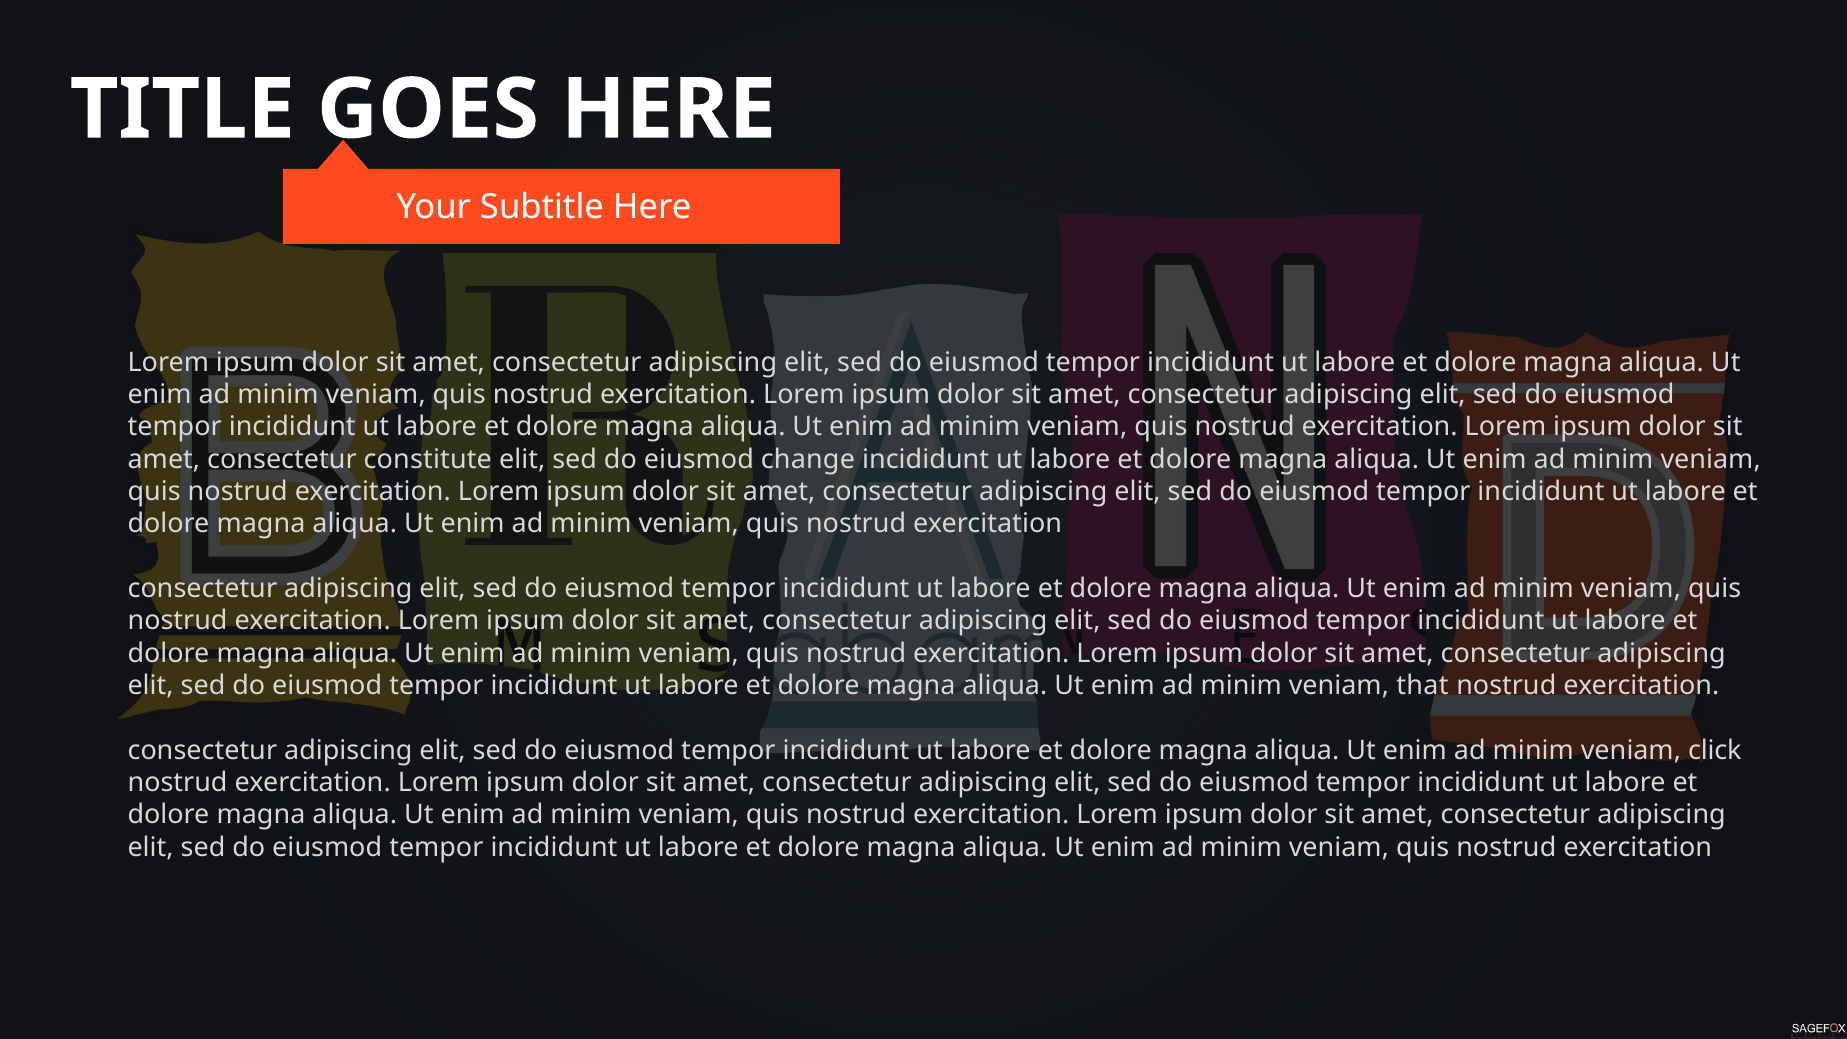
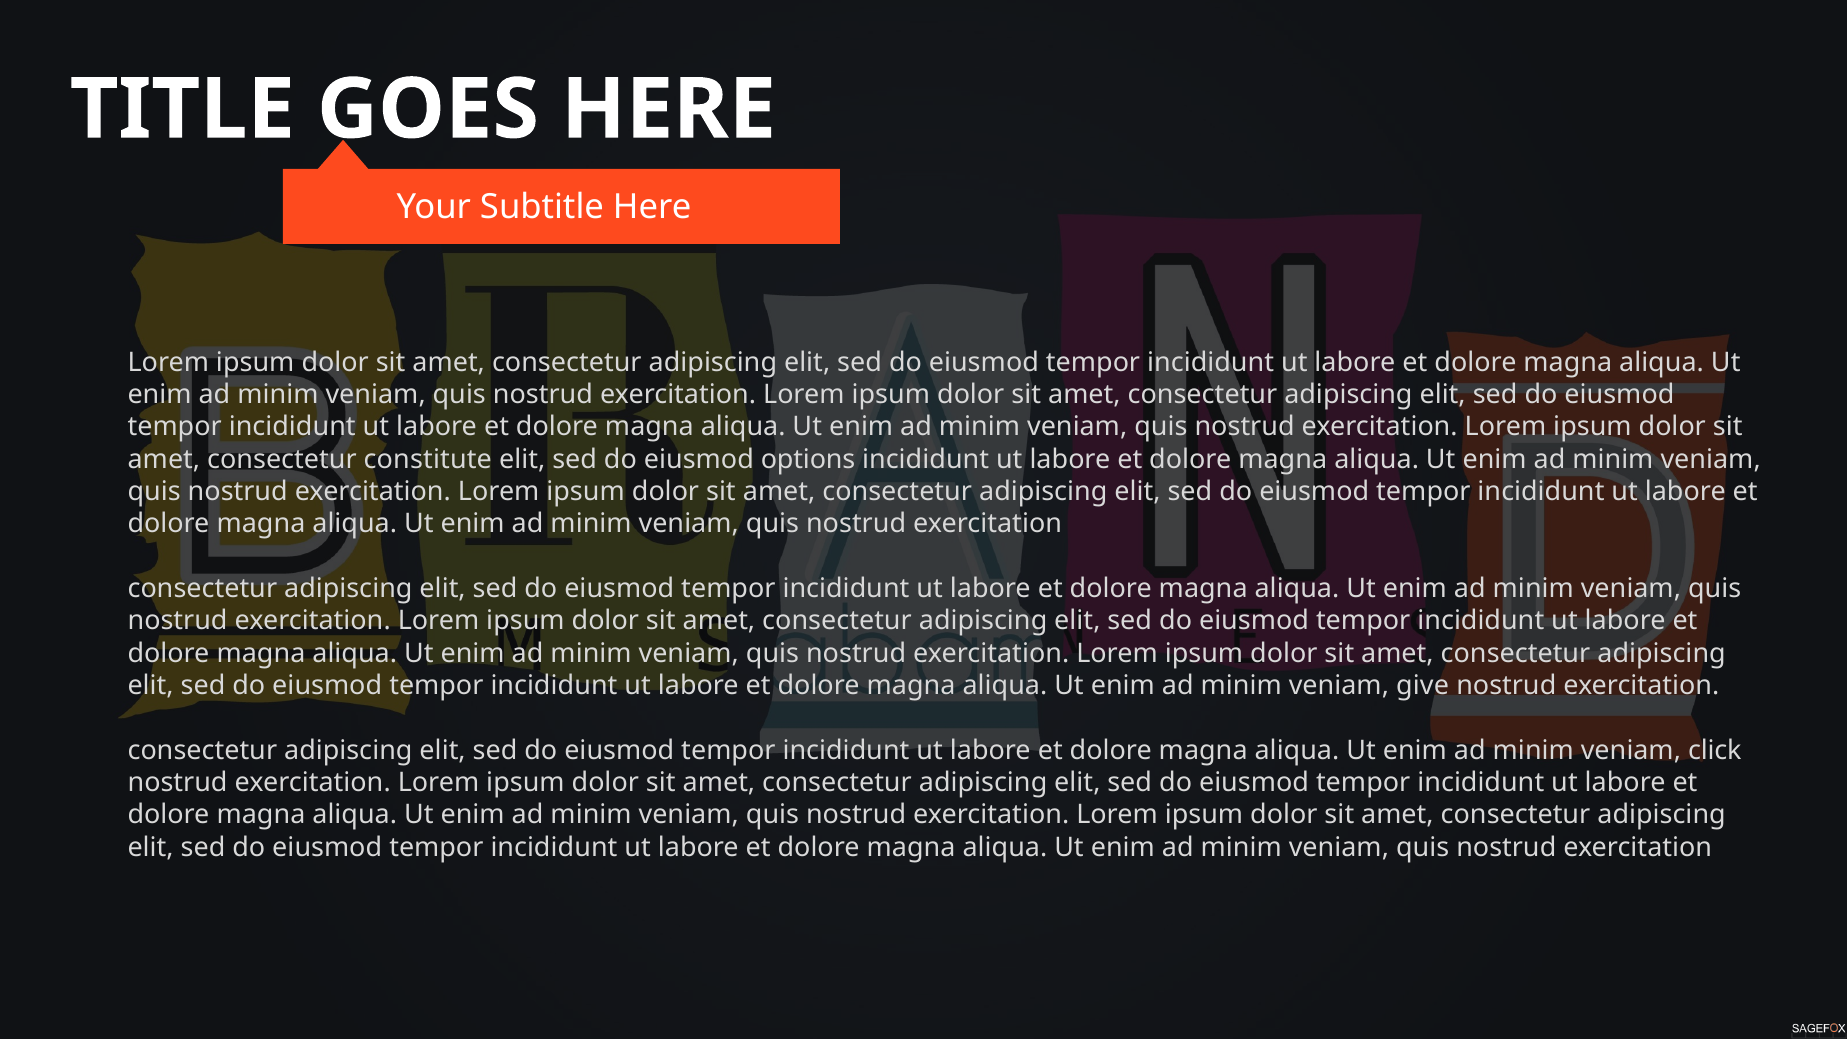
change: change -> options
that: that -> give
